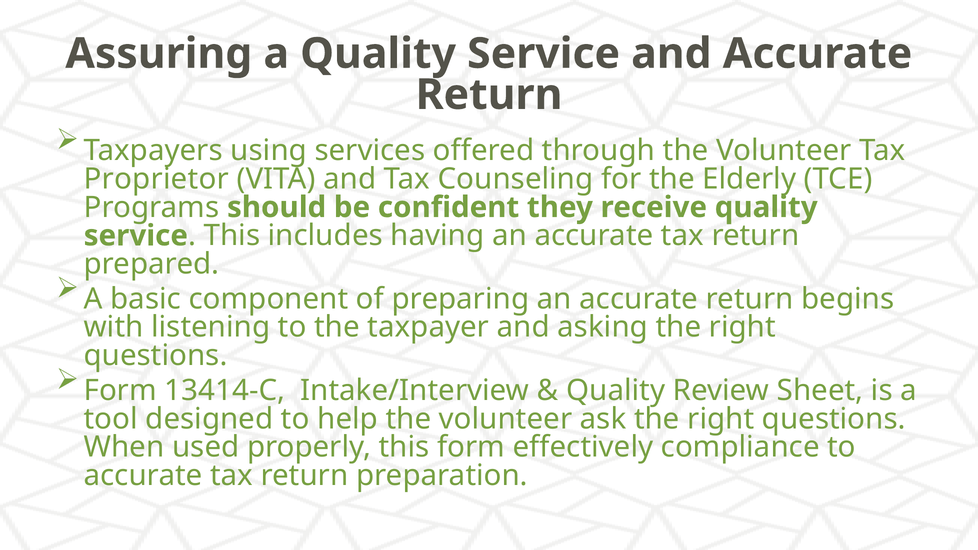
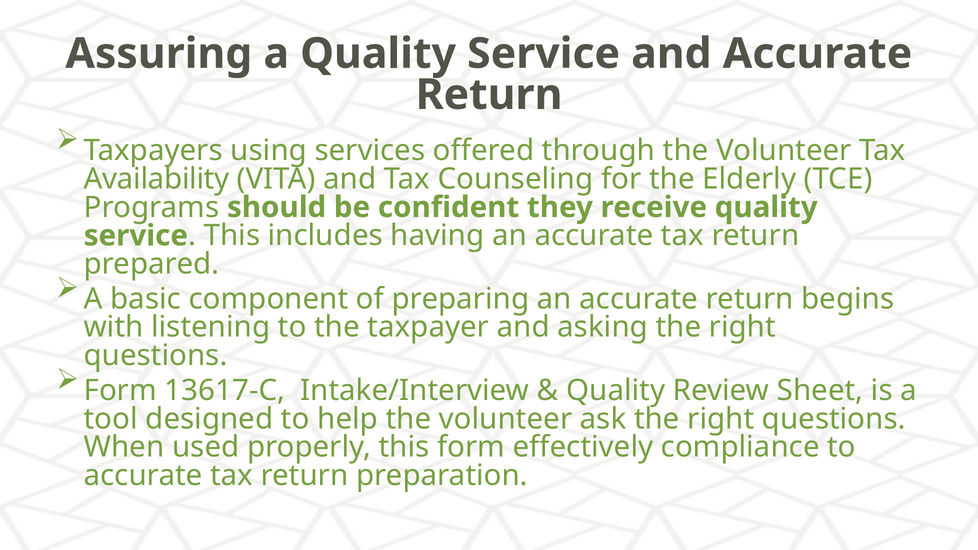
Proprietor: Proprietor -> Availability
13414-C: 13414-C -> 13617-C
